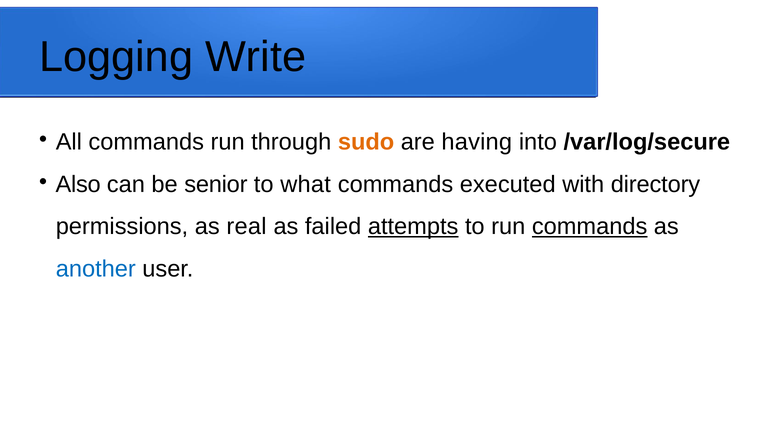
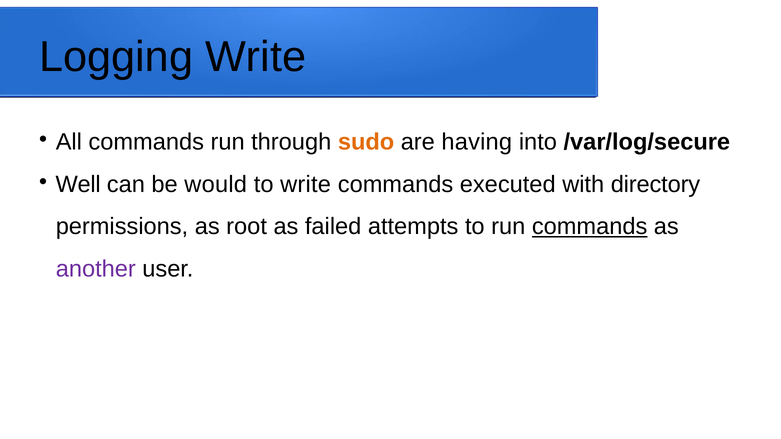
Also: Also -> Well
senior: senior -> would
to what: what -> write
real: real -> root
attempts underline: present -> none
another colour: blue -> purple
